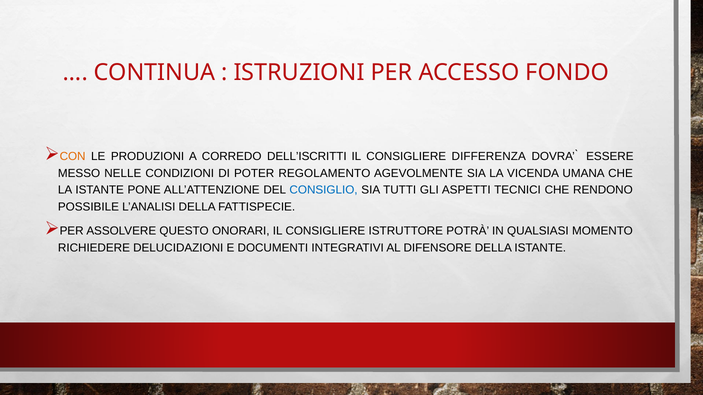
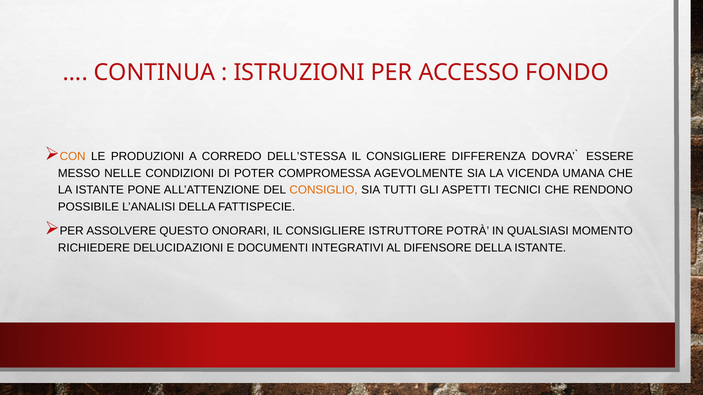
DELL’ISCRITTI: DELL’ISCRITTI -> DELL’STESSA
REGOLAMENTO: REGOLAMENTO -> COMPROMESSA
CONSIGLIO colour: blue -> orange
